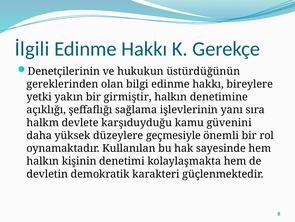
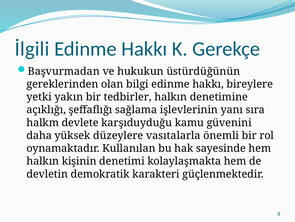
Denetçilerinin: Denetçilerinin -> Başvurmadan
girmiştir: girmiştir -> tedbirler
geçmesiyle: geçmesiyle -> vasıtalarla
